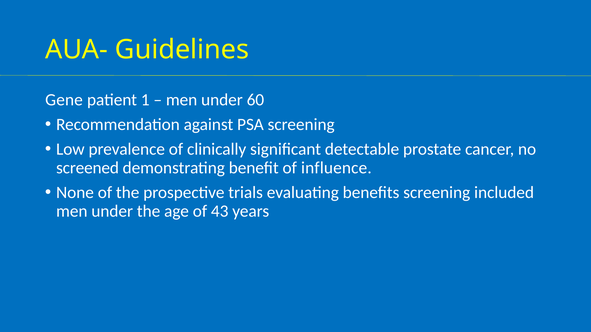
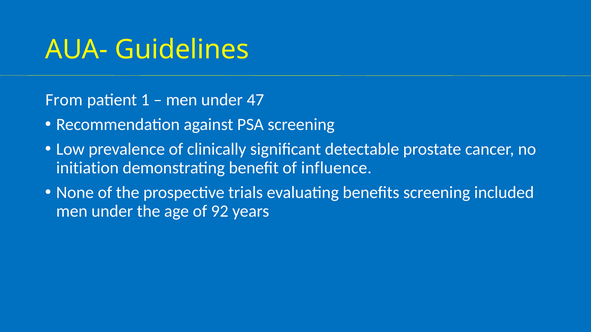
Gene: Gene -> From
60: 60 -> 47
screened: screened -> initiation
43: 43 -> 92
